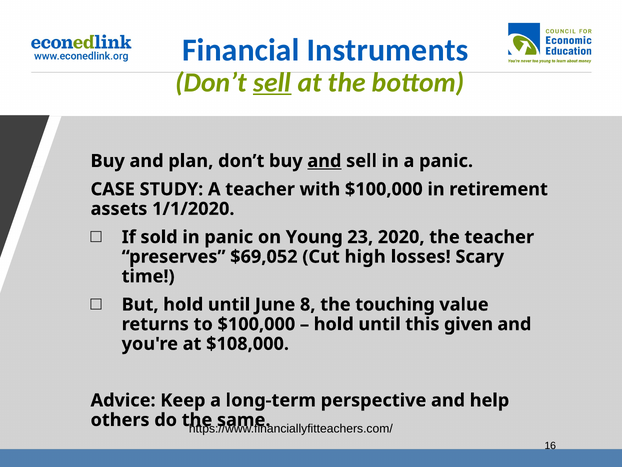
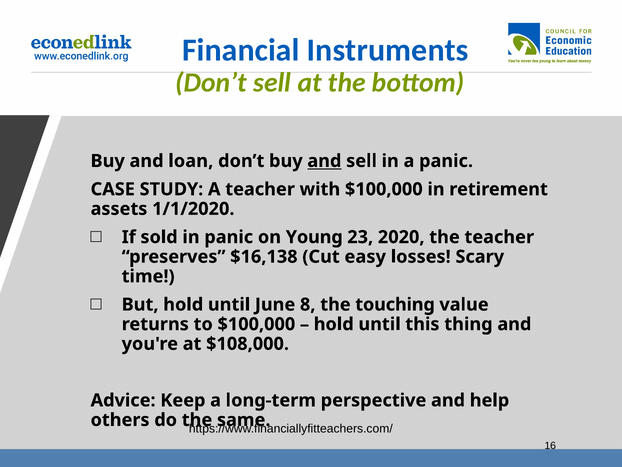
sell at (272, 82) underline: present -> none
plan: plan -> loan
$69,052: $69,052 -> $16,138
high: high -> easy
given: given -> thing
